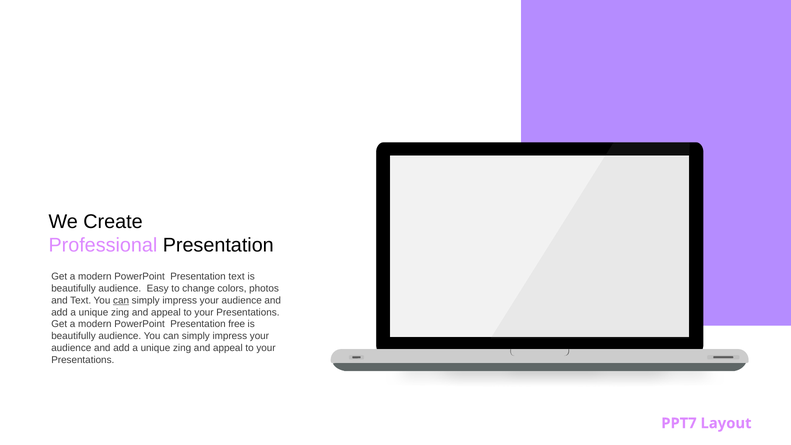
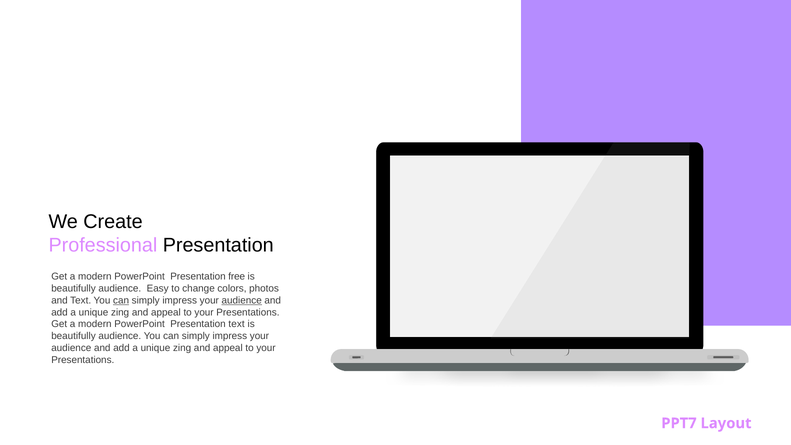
Presentation text: text -> free
audience at (242, 300) underline: none -> present
Presentation free: free -> text
